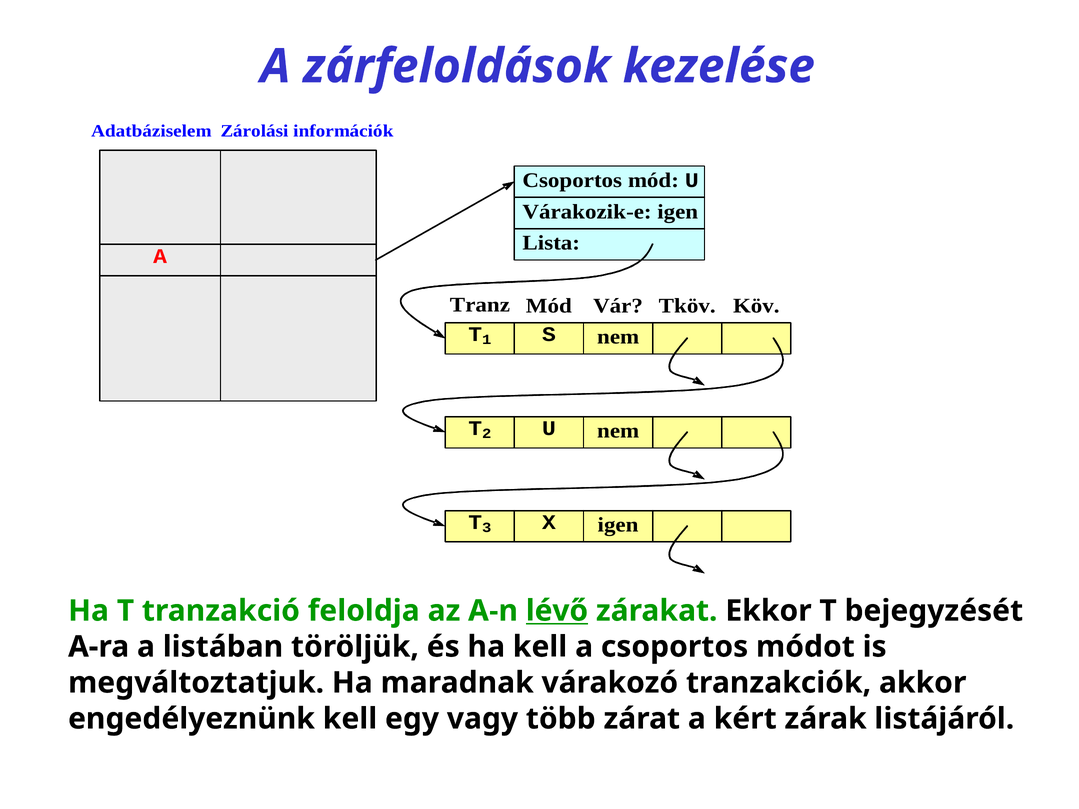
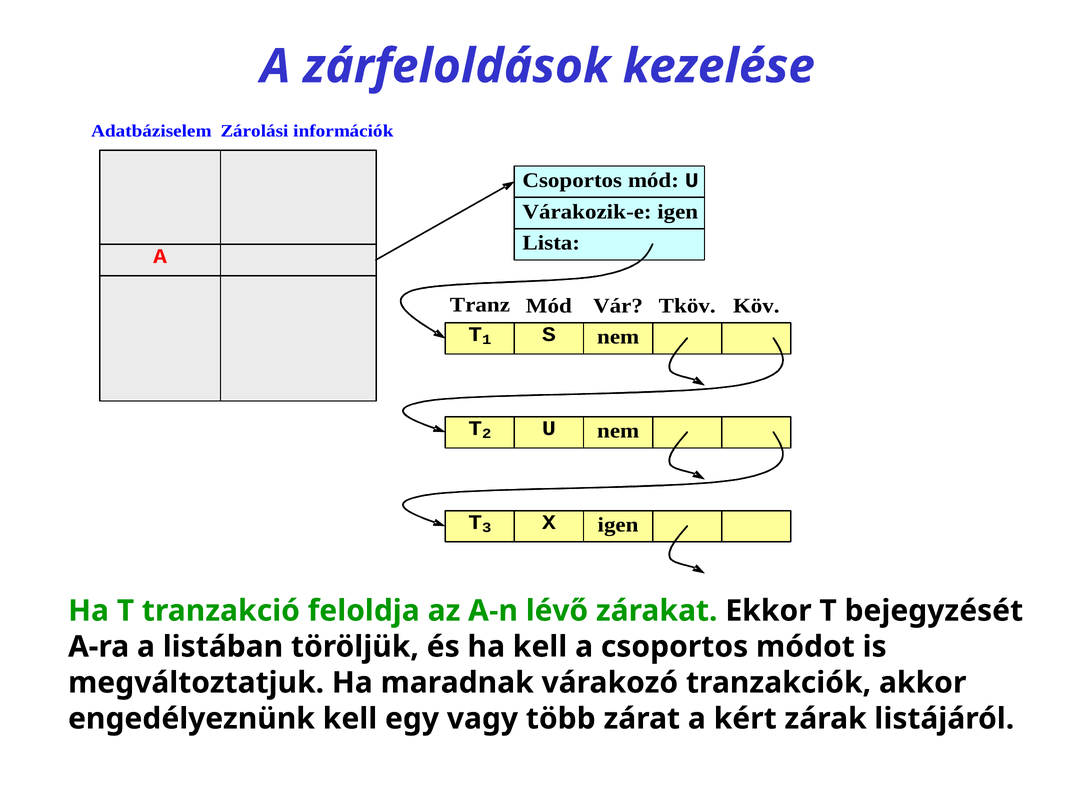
lévő underline: present -> none
